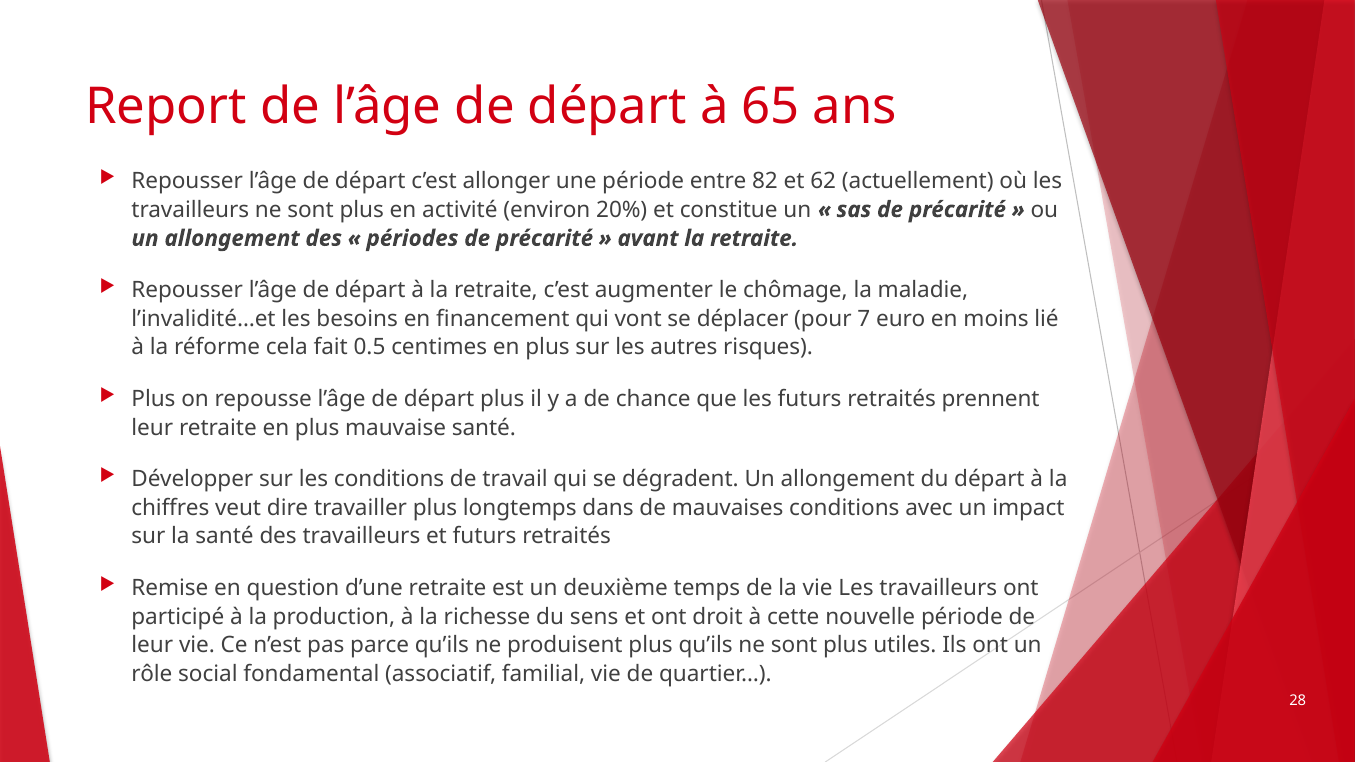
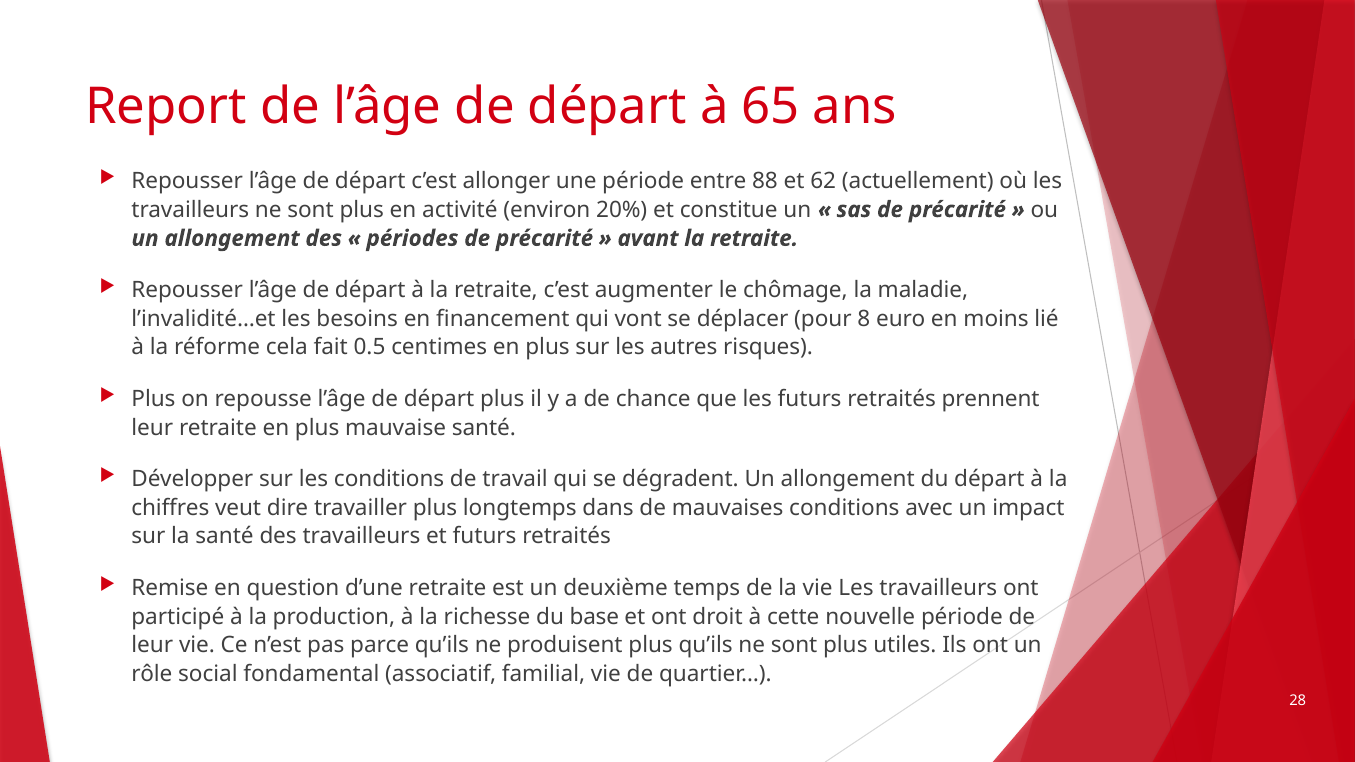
82: 82 -> 88
7: 7 -> 8
sens: sens -> base
